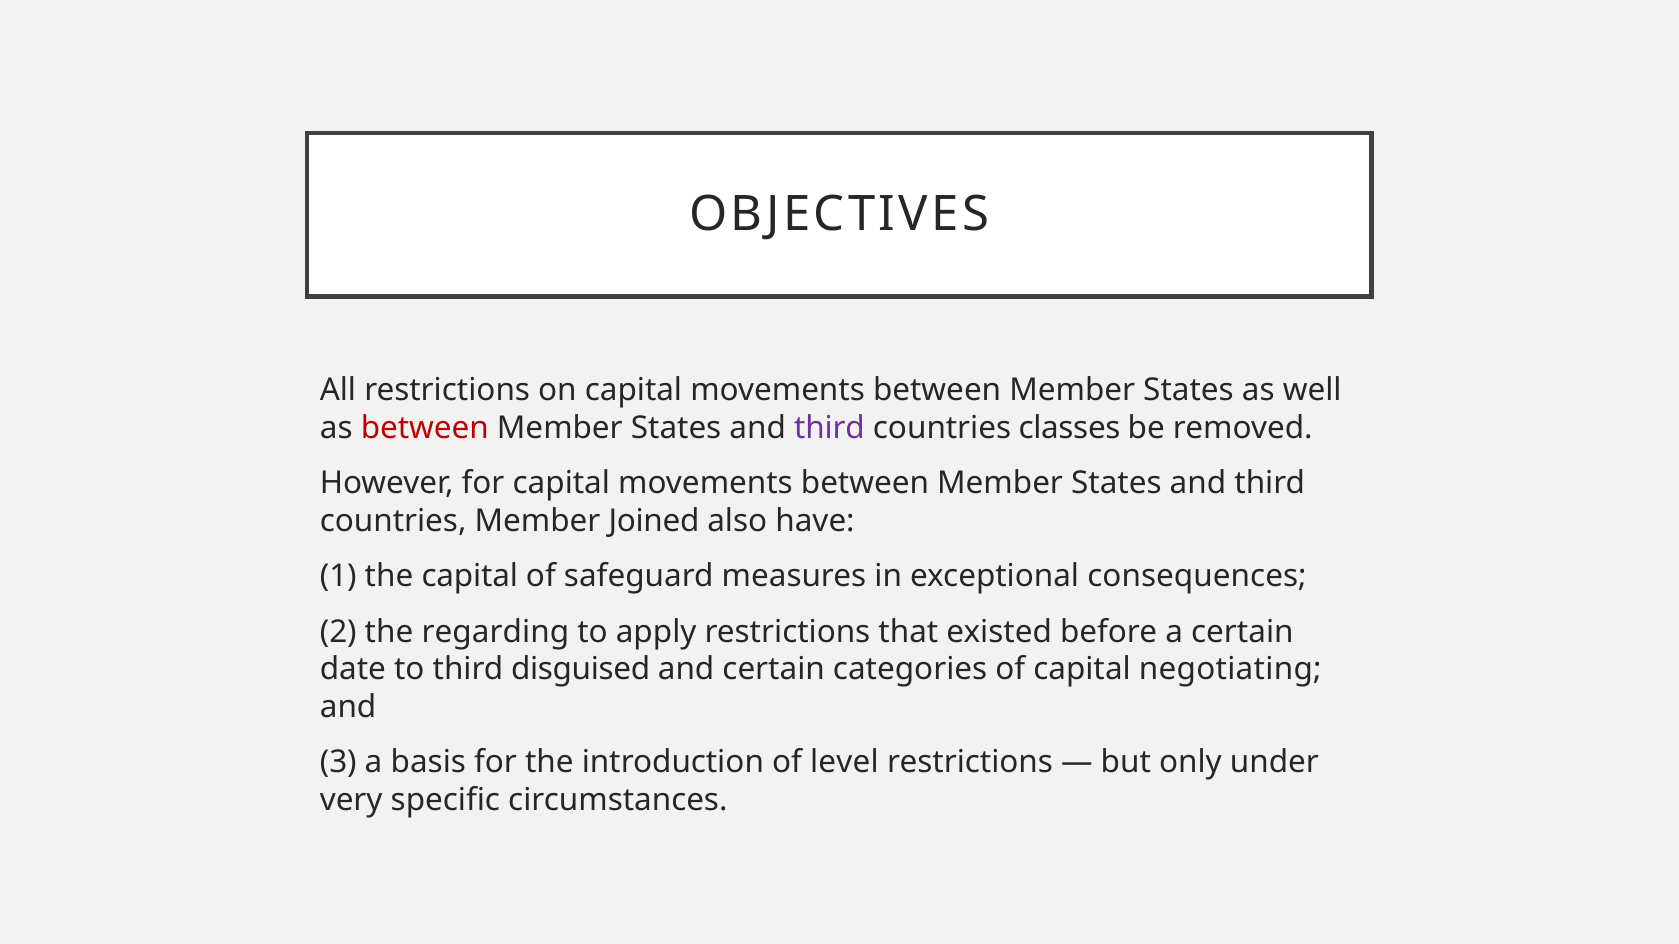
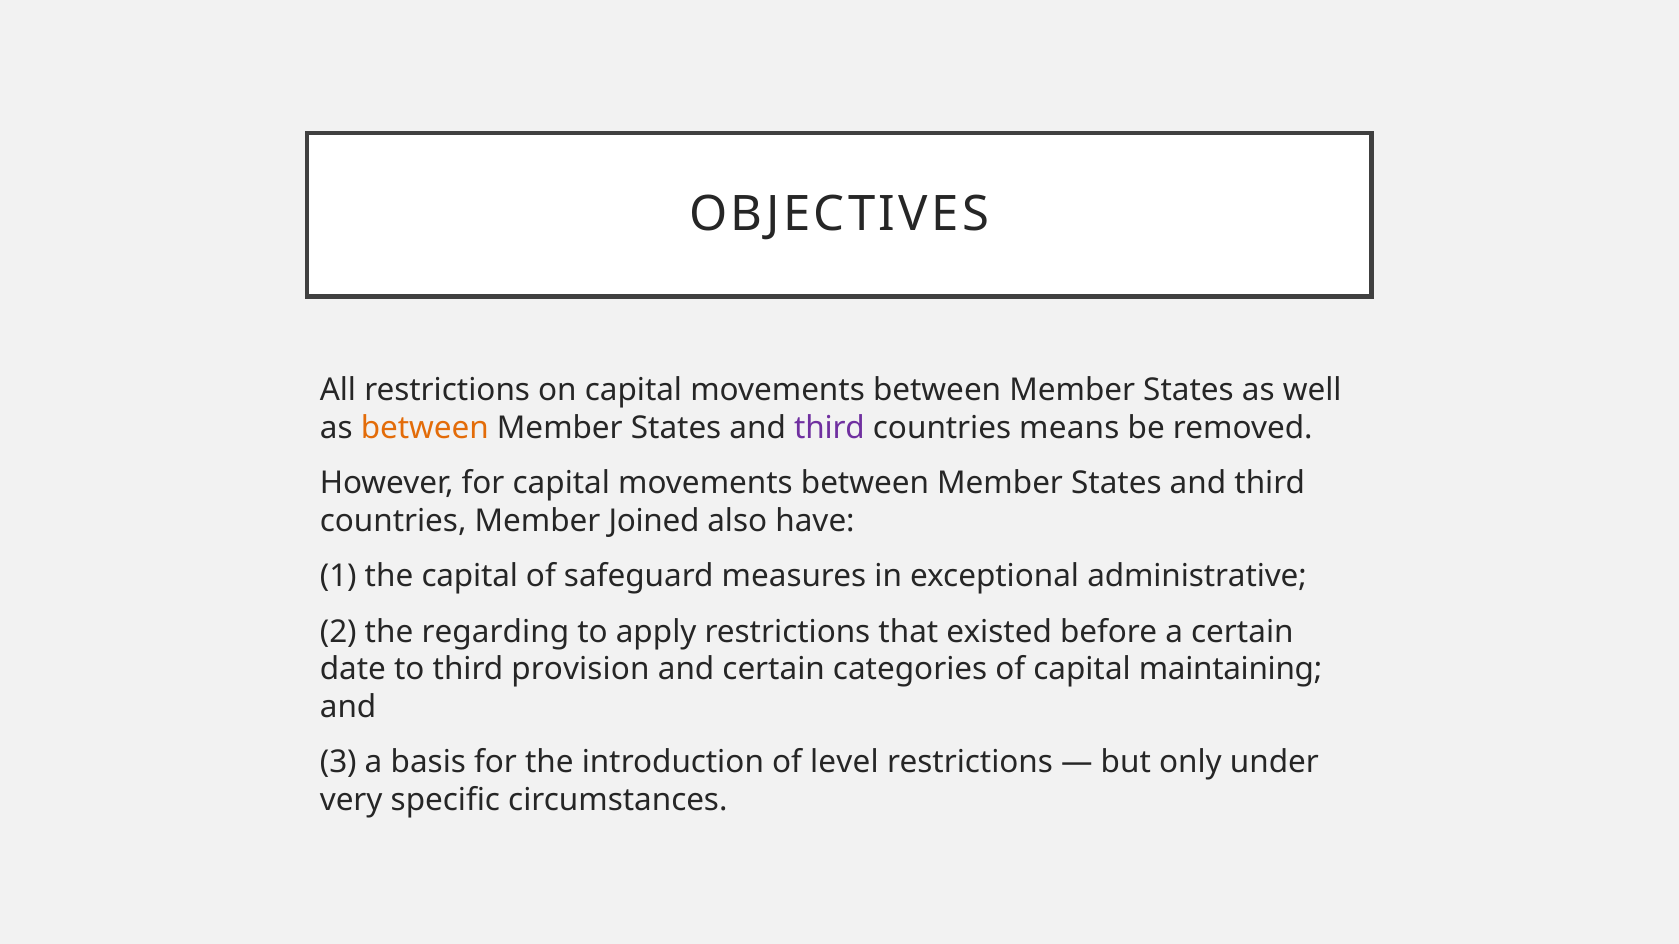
between at (425, 428) colour: red -> orange
classes: classes -> means
consequences: consequences -> administrative
disguised: disguised -> provision
negotiating: negotiating -> maintaining
